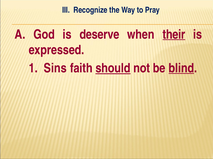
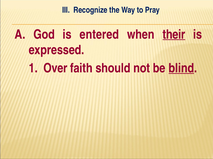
deserve: deserve -> entered
Sins: Sins -> Over
should underline: present -> none
